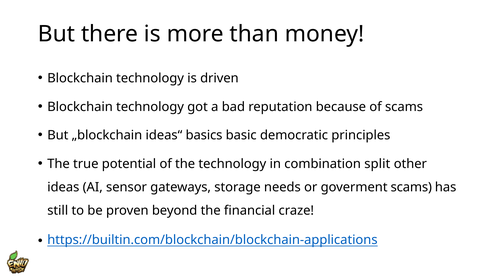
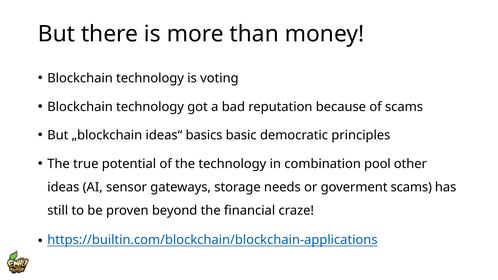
driven: driven -> voting
split: split -> pool
